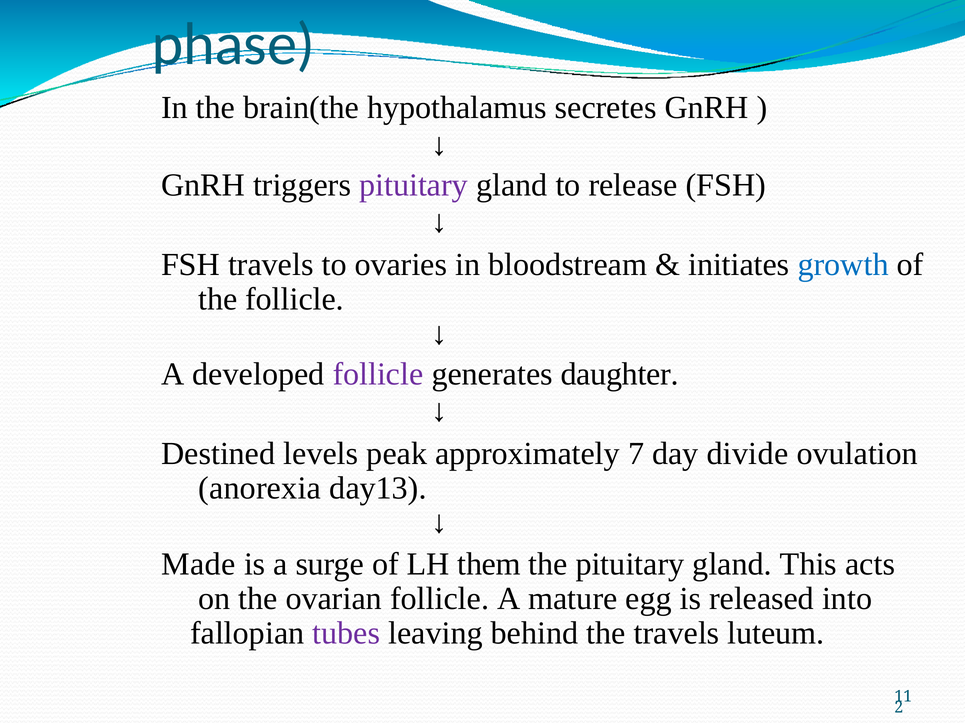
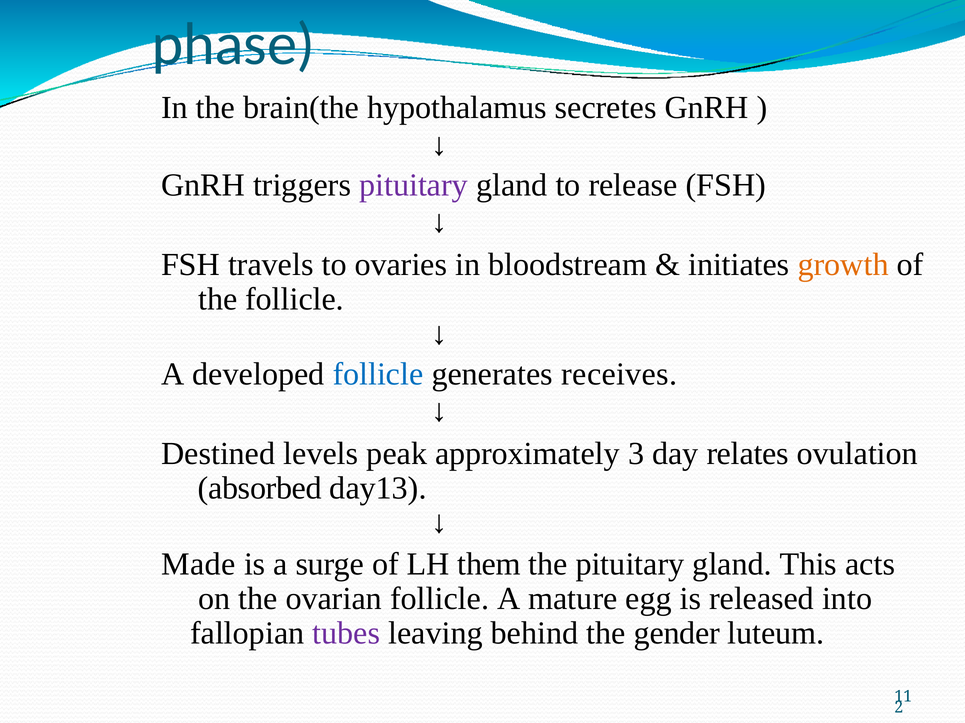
growth colour: blue -> orange
follicle at (378, 374) colour: purple -> blue
daughter: daughter -> receives
7: 7 -> 3
divide: divide -> relates
anorexia: anorexia -> absorbed
the travels: travels -> gender
